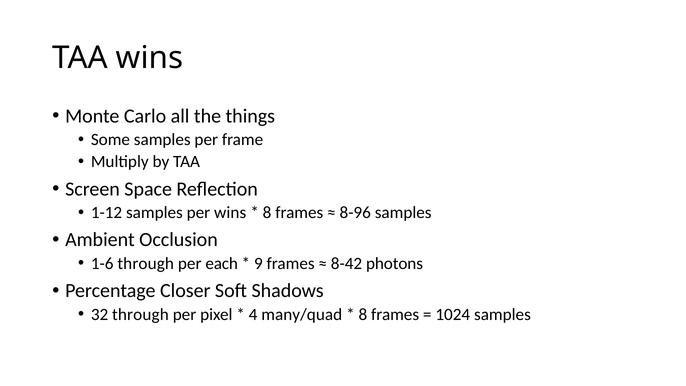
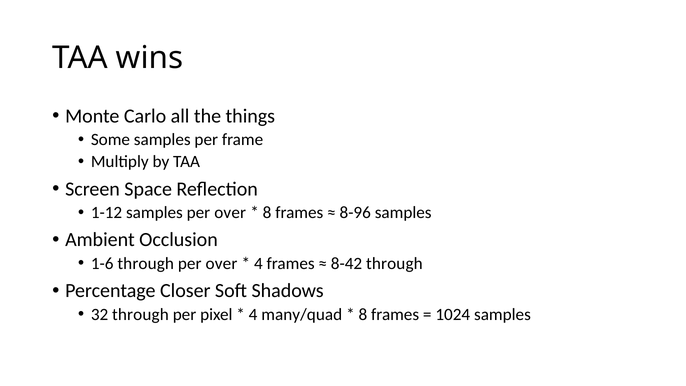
samples per wins: wins -> over
each at (222, 263): each -> over
9 at (258, 263): 9 -> 4
8-42 photons: photons -> through
